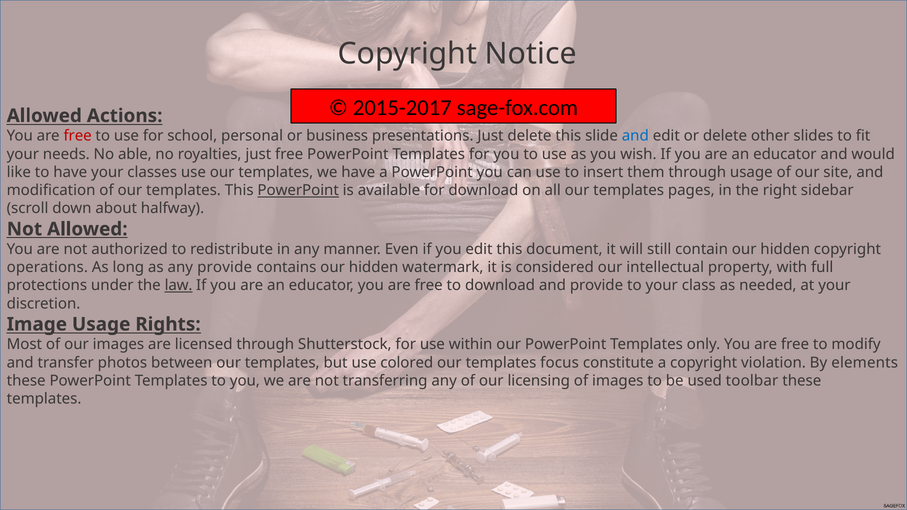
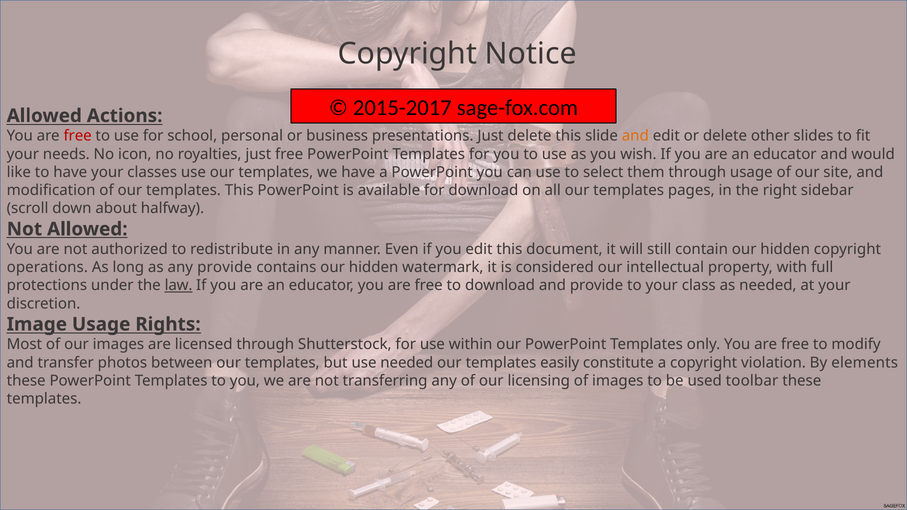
and at (635, 136) colour: blue -> orange
able: able -> icon
insert: insert -> select
PowerPoint at (298, 190) underline: present -> none
use colored: colored -> needed
focus: focus -> easily
